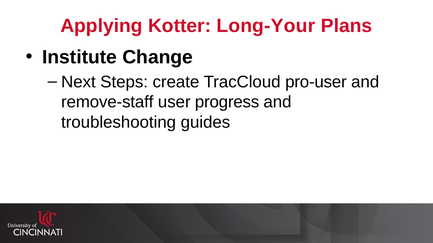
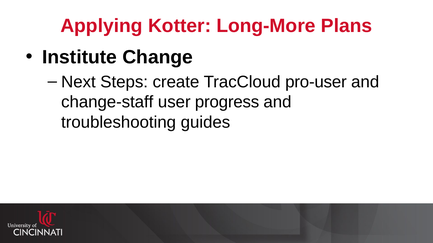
Long-Your: Long-Your -> Long-More
remove-staff: remove-staff -> change-staff
